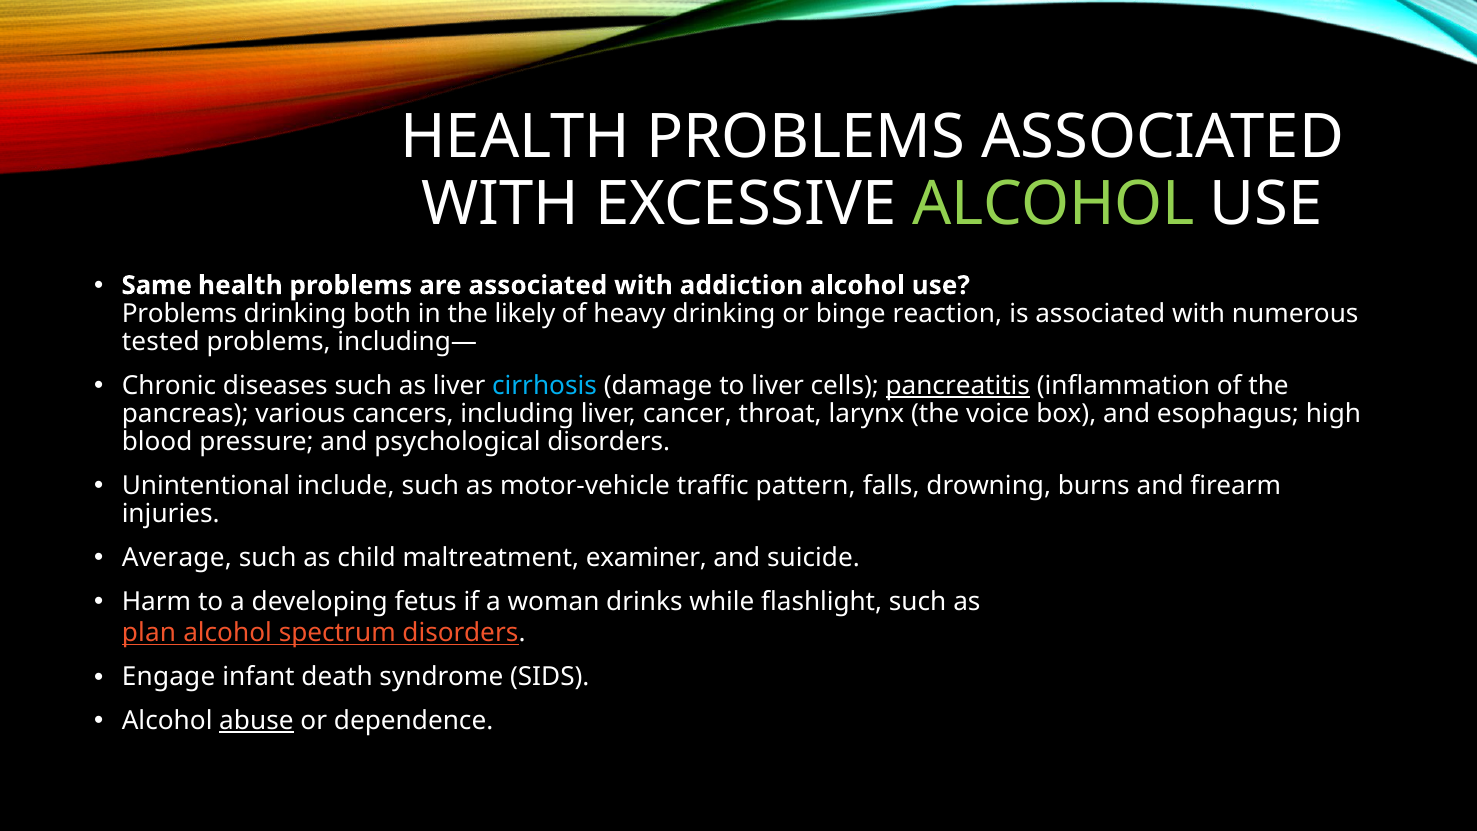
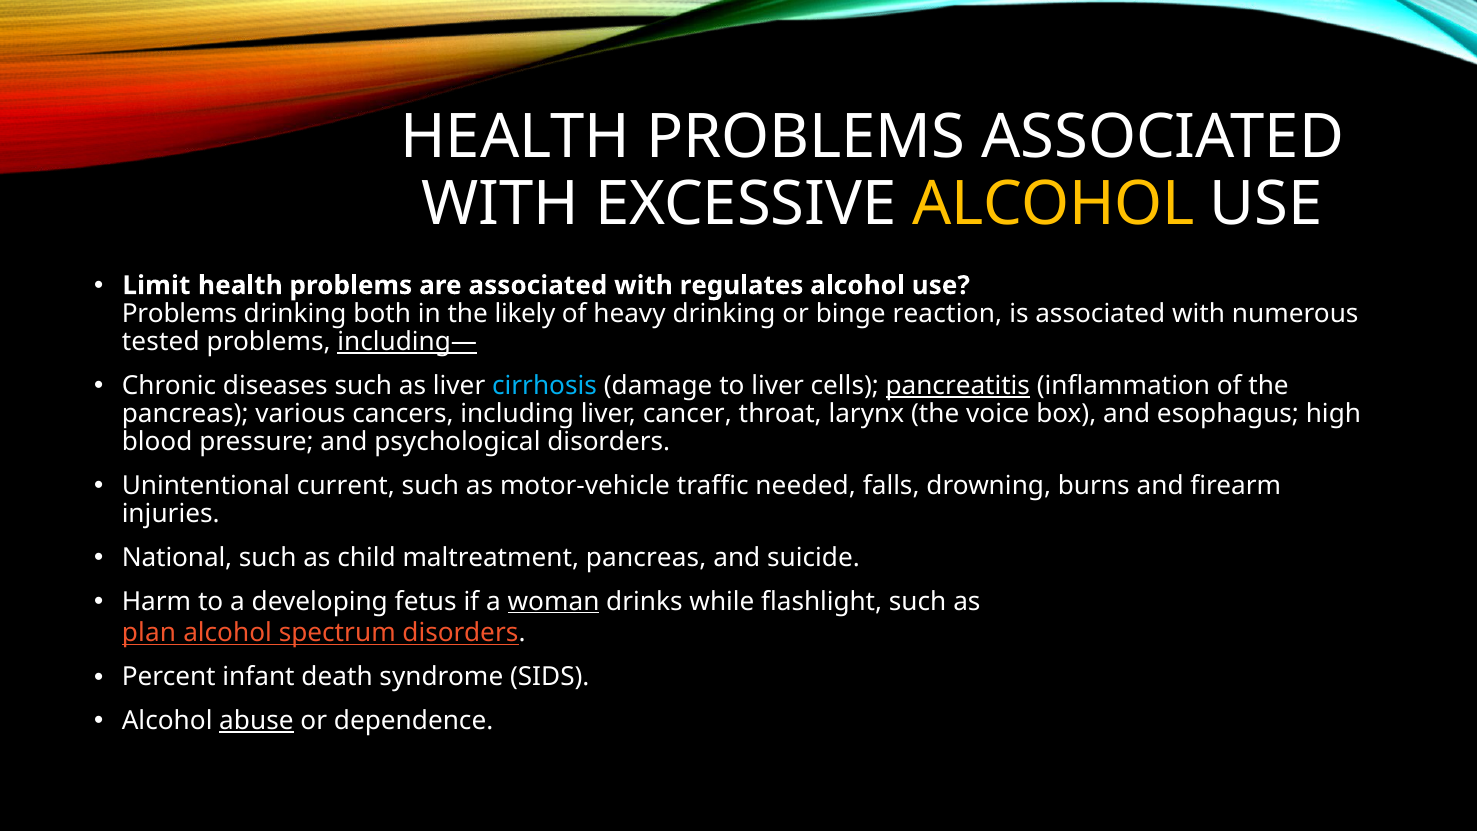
ALCOHOL at (1053, 204) colour: light green -> yellow
Same: Same -> Limit
addiction: addiction -> regulates
including— underline: none -> present
include: include -> current
pattern: pattern -> needed
Average: Average -> National
maltreatment examiner: examiner -> pancreas
woman underline: none -> present
Engage: Engage -> Percent
